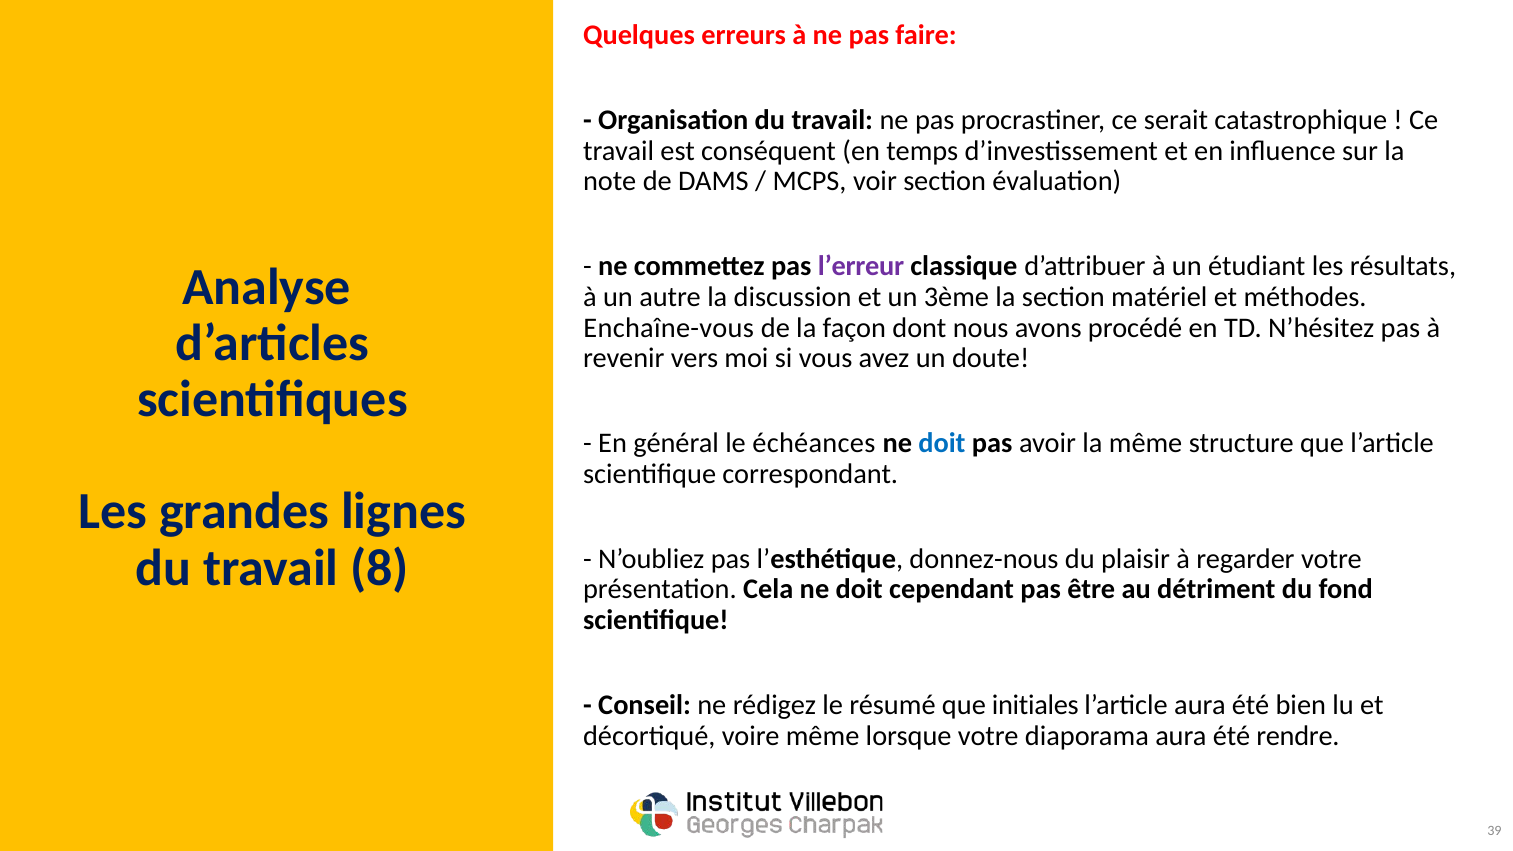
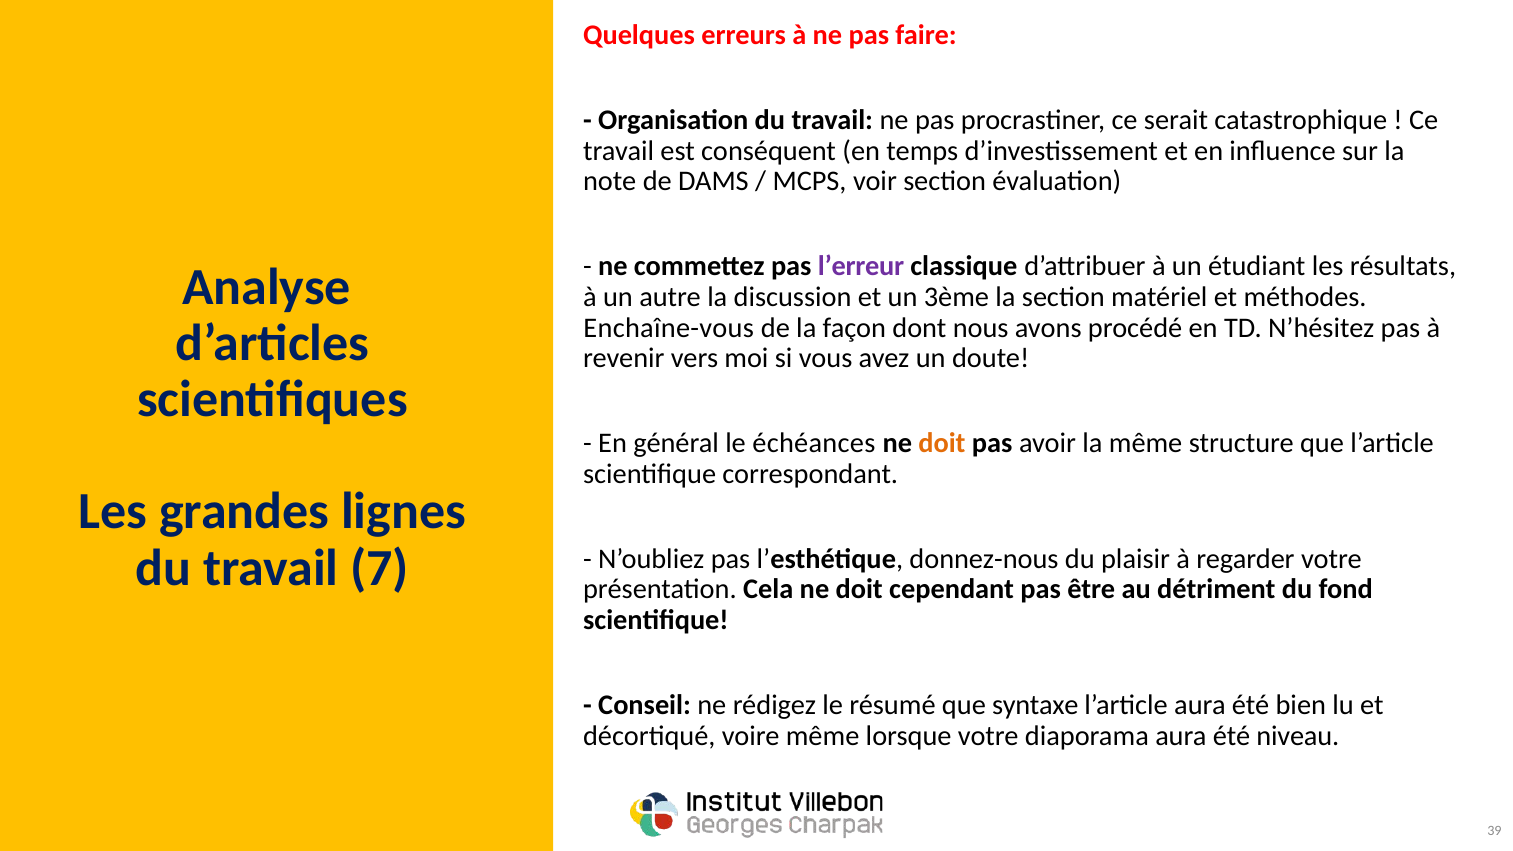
doit at (942, 443) colour: blue -> orange
8: 8 -> 7
initiales: initiales -> syntaxe
rendre: rendre -> niveau
